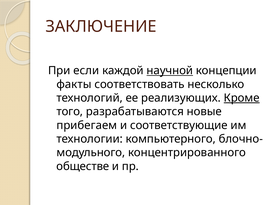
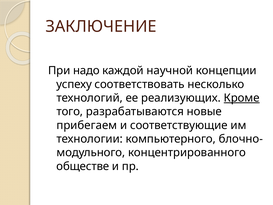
если: если -> надо
научной underline: present -> none
факты: факты -> успеху
